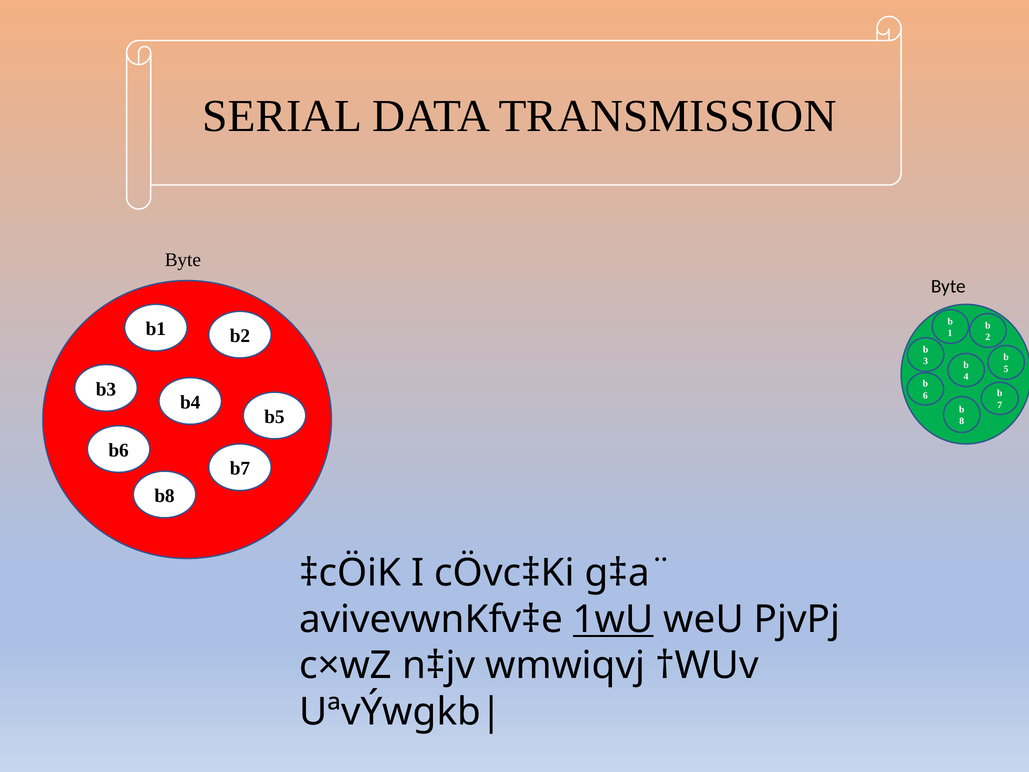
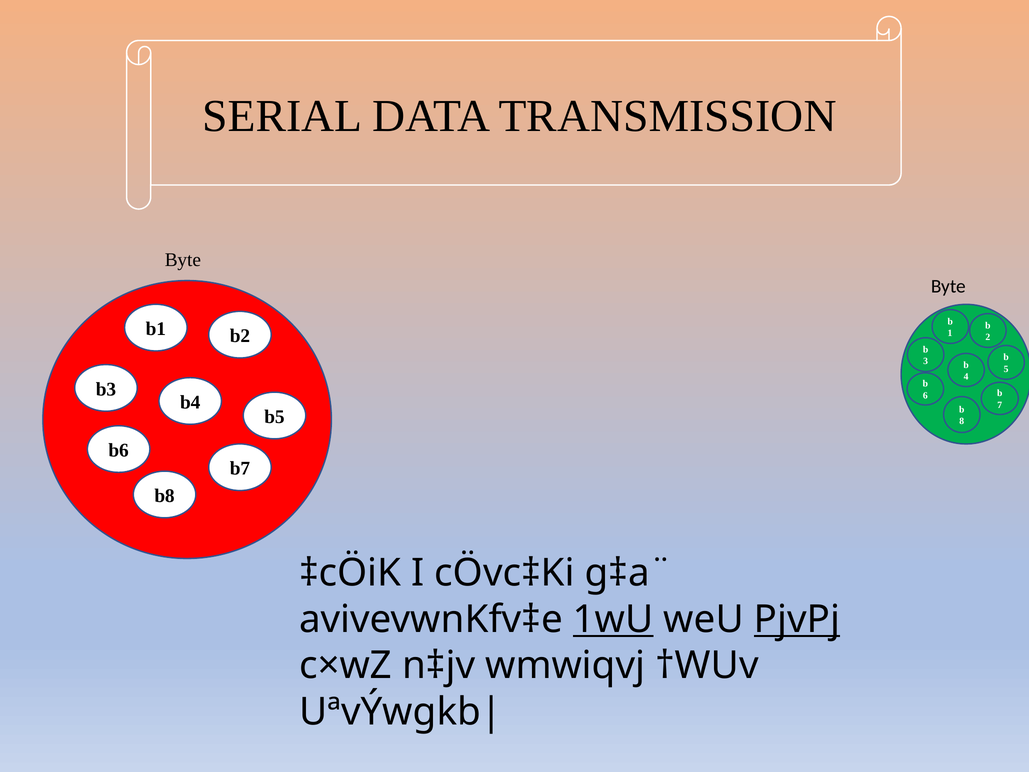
PjvPj underline: none -> present
